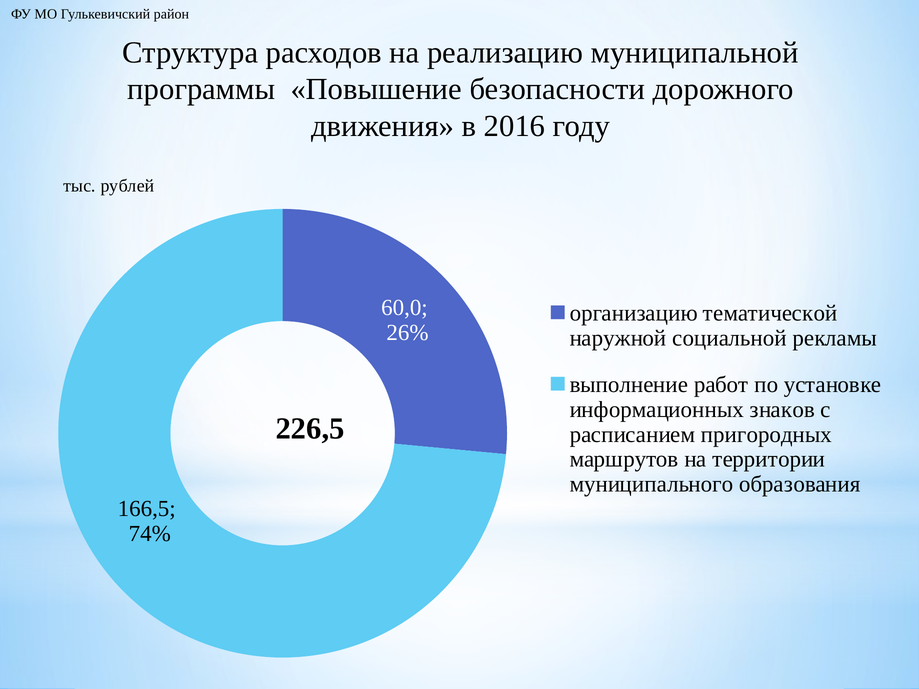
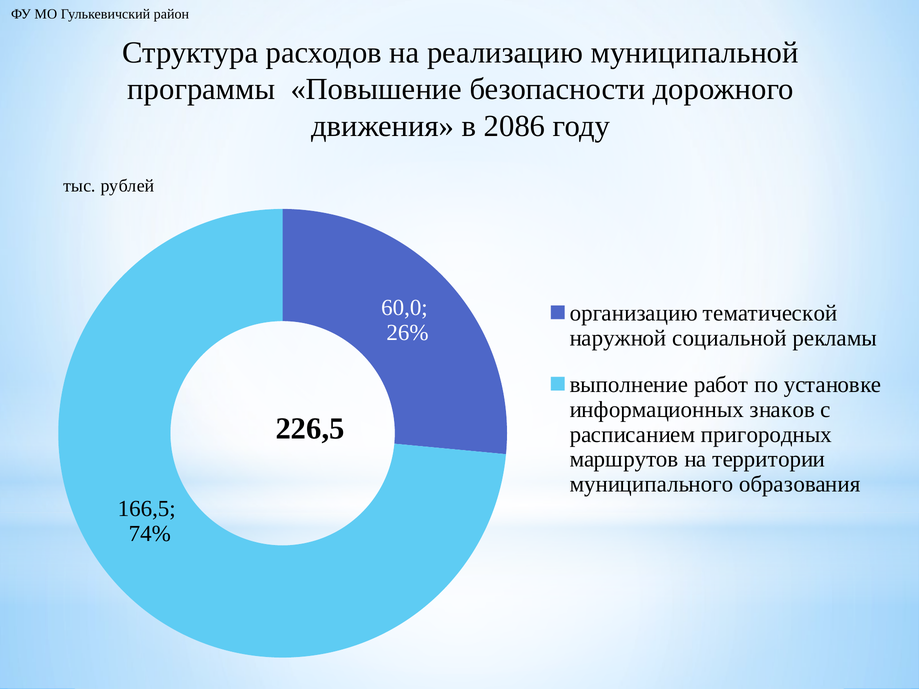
2016: 2016 -> 2086
